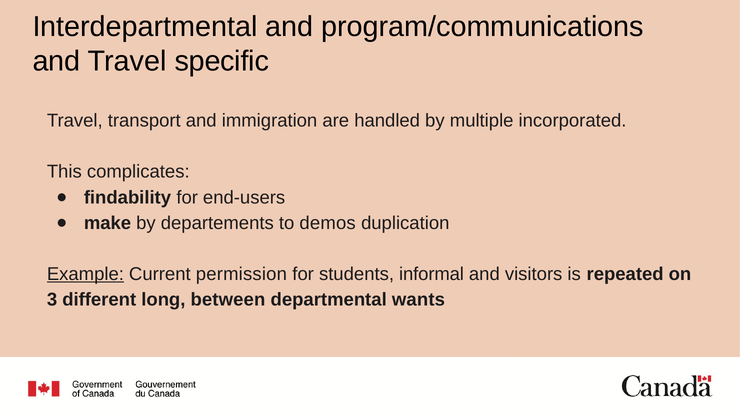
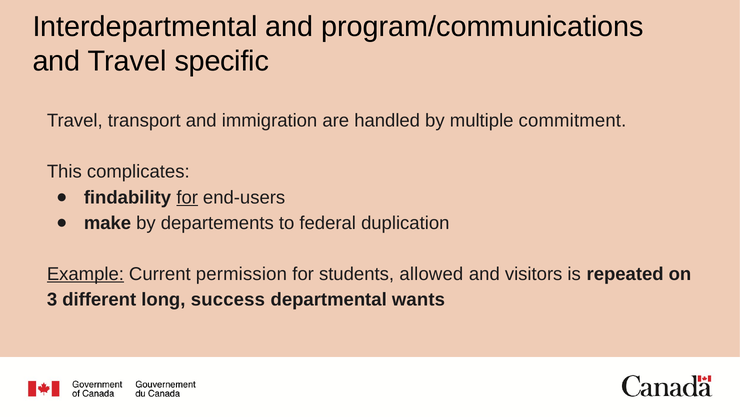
incorporated: incorporated -> commitment
for at (187, 197) underline: none -> present
demos: demos -> federal
informal: informal -> allowed
between: between -> success
